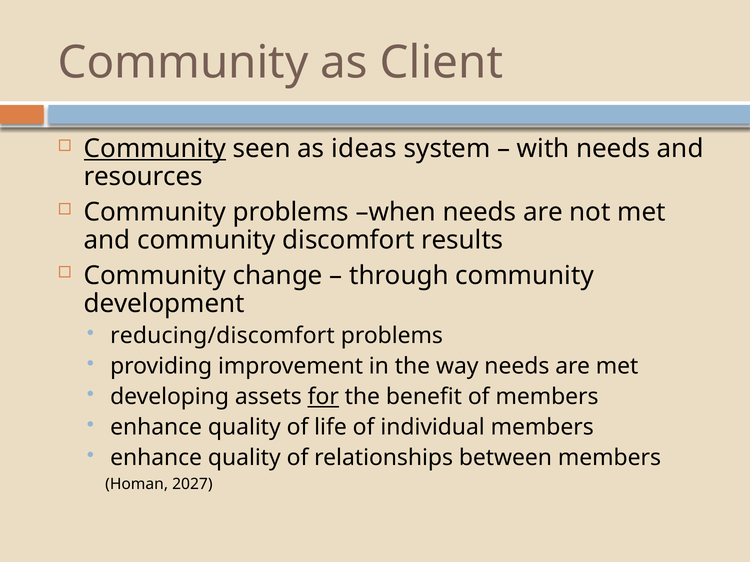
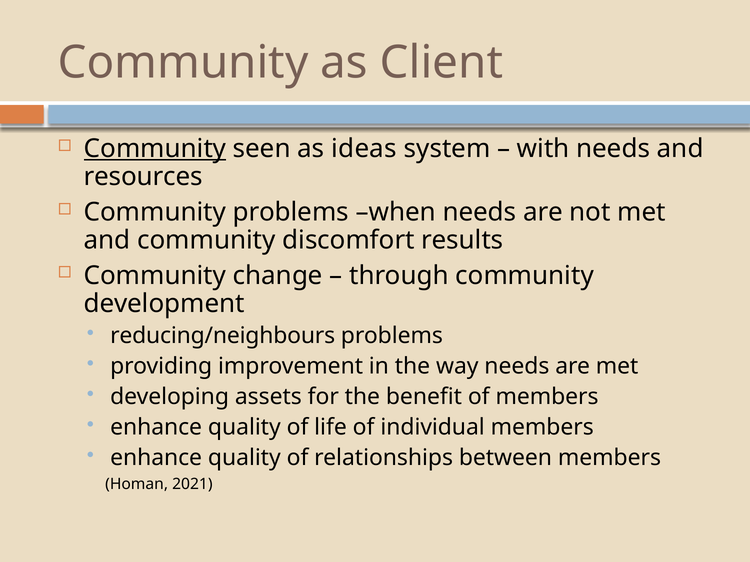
reducing/discomfort: reducing/discomfort -> reducing/neighbours
for underline: present -> none
2027: 2027 -> 2021
